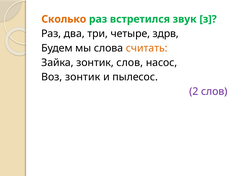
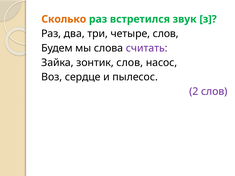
четыре здрв: здрв -> слов
считать colour: orange -> purple
Воз зонтик: зонтик -> сердце
